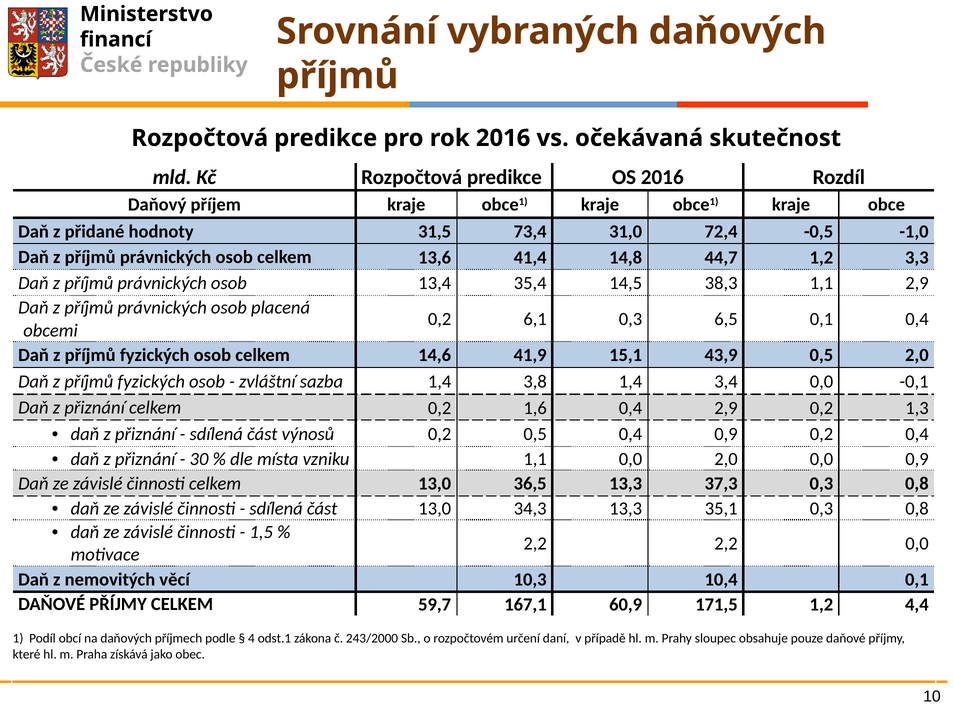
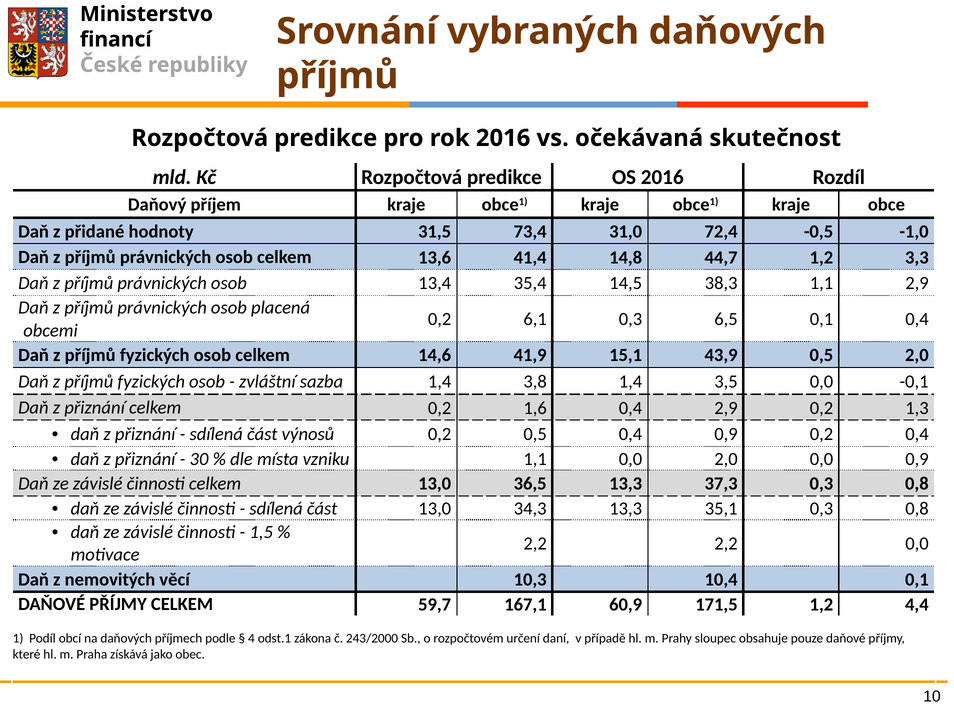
3,4: 3,4 -> 3,5
